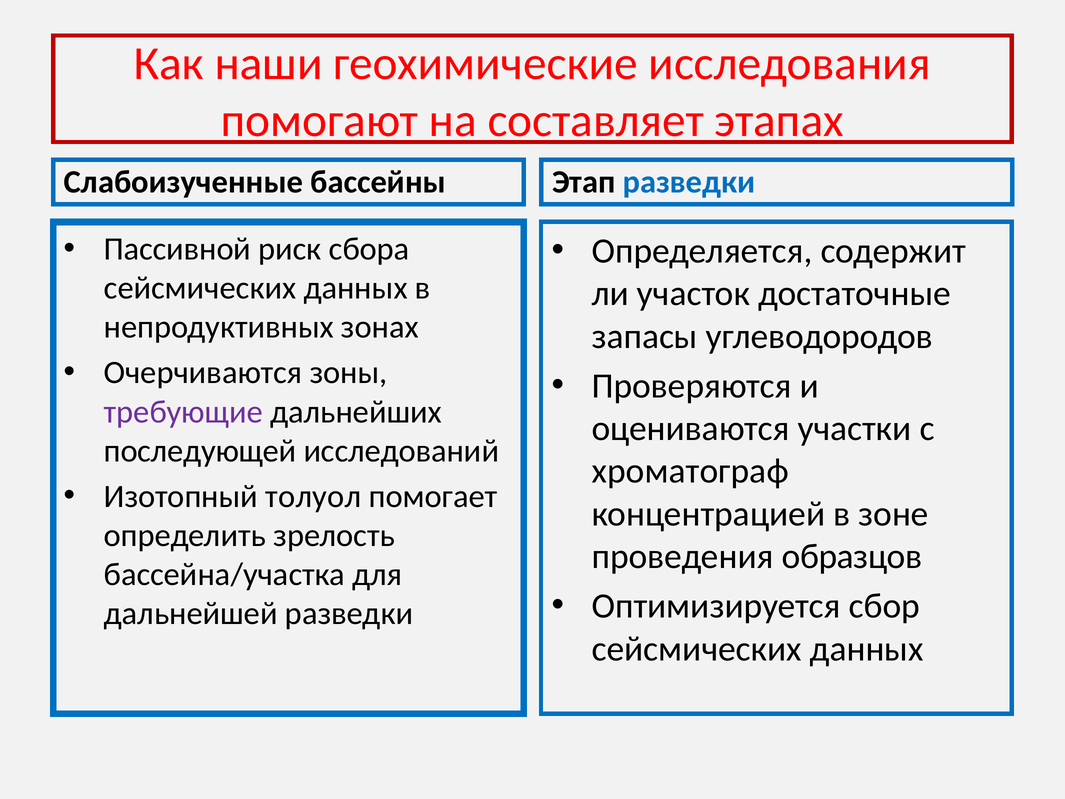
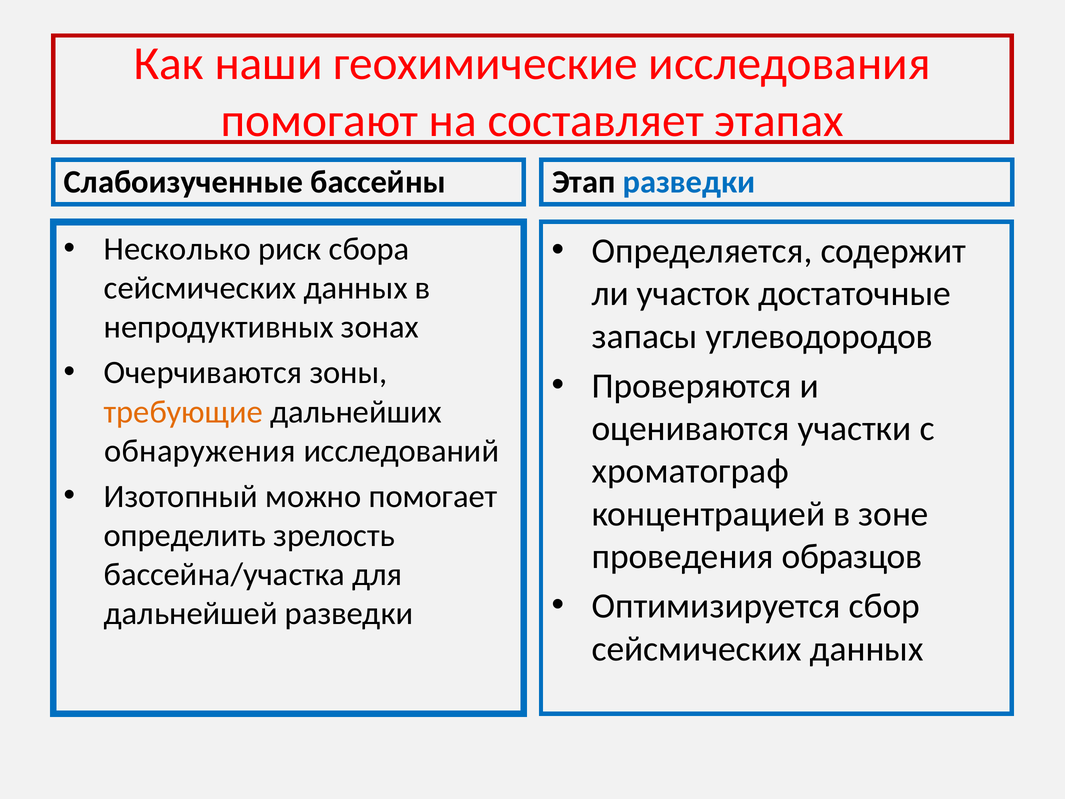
Пассивной: Пассивной -> Несколько
требующие colour: purple -> orange
последующей: последующей -> обнаружения
толуол: толуол -> можно
